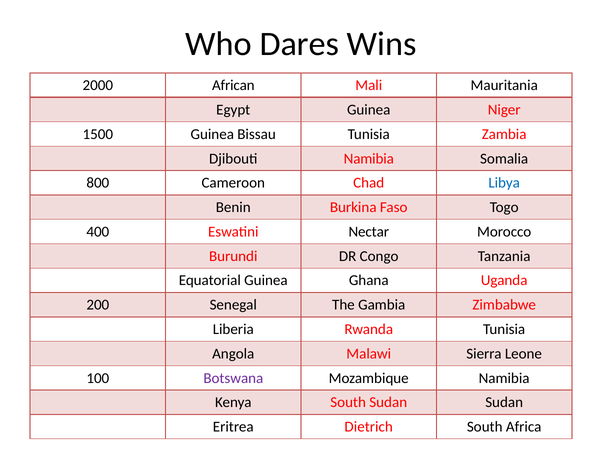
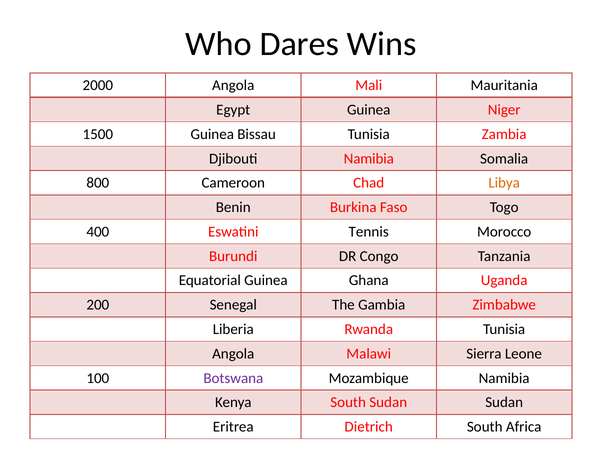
2000 African: African -> Angola
Libya colour: blue -> orange
Nectar: Nectar -> Tennis
